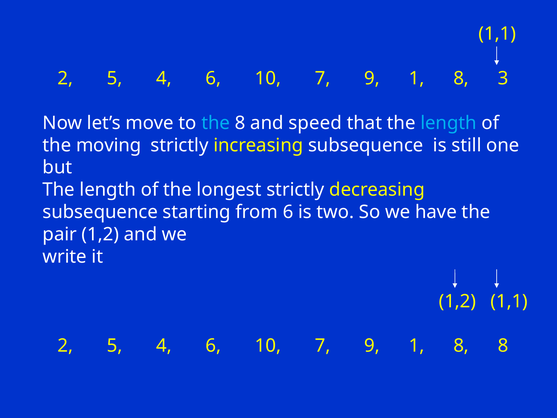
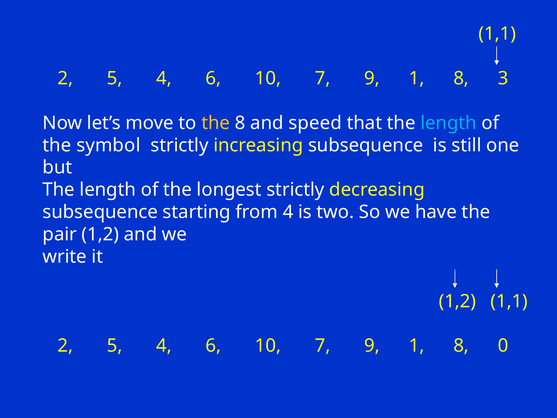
the at (216, 123) colour: light blue -> yellow
moving: moving -> symbol
from 6: 6 -> 4
8 8: 8 -> 0
